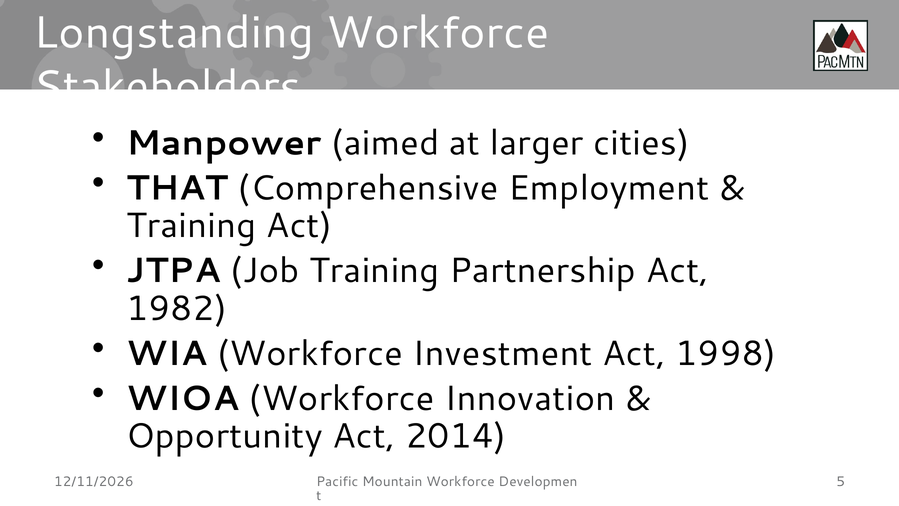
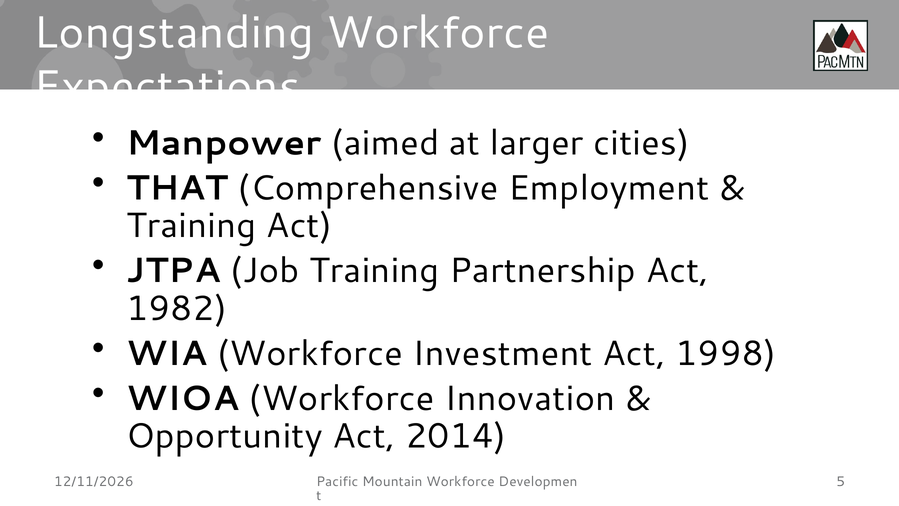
Stakeholders: Stakeholders -> Expectations
